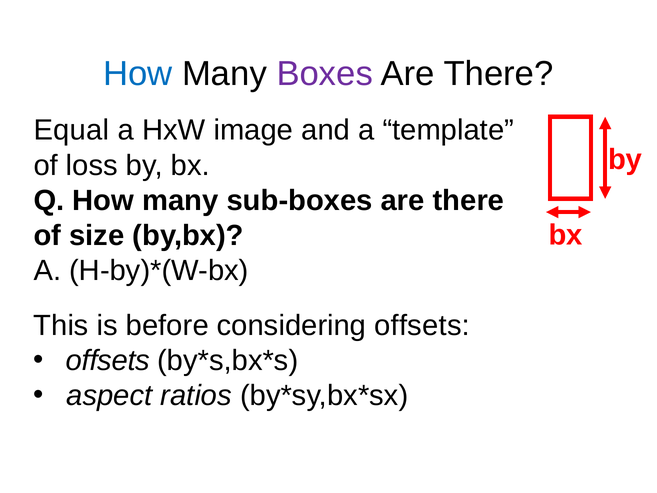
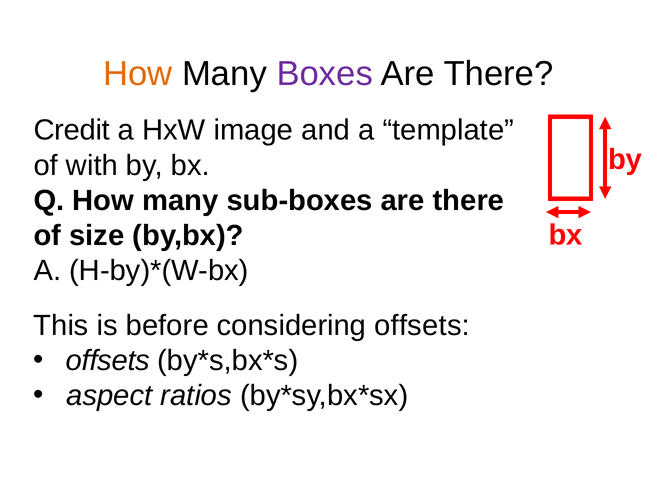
How at (138, 74) colour: blue -> orange
Equal: Equal -> Credit
loss: loss -> with
